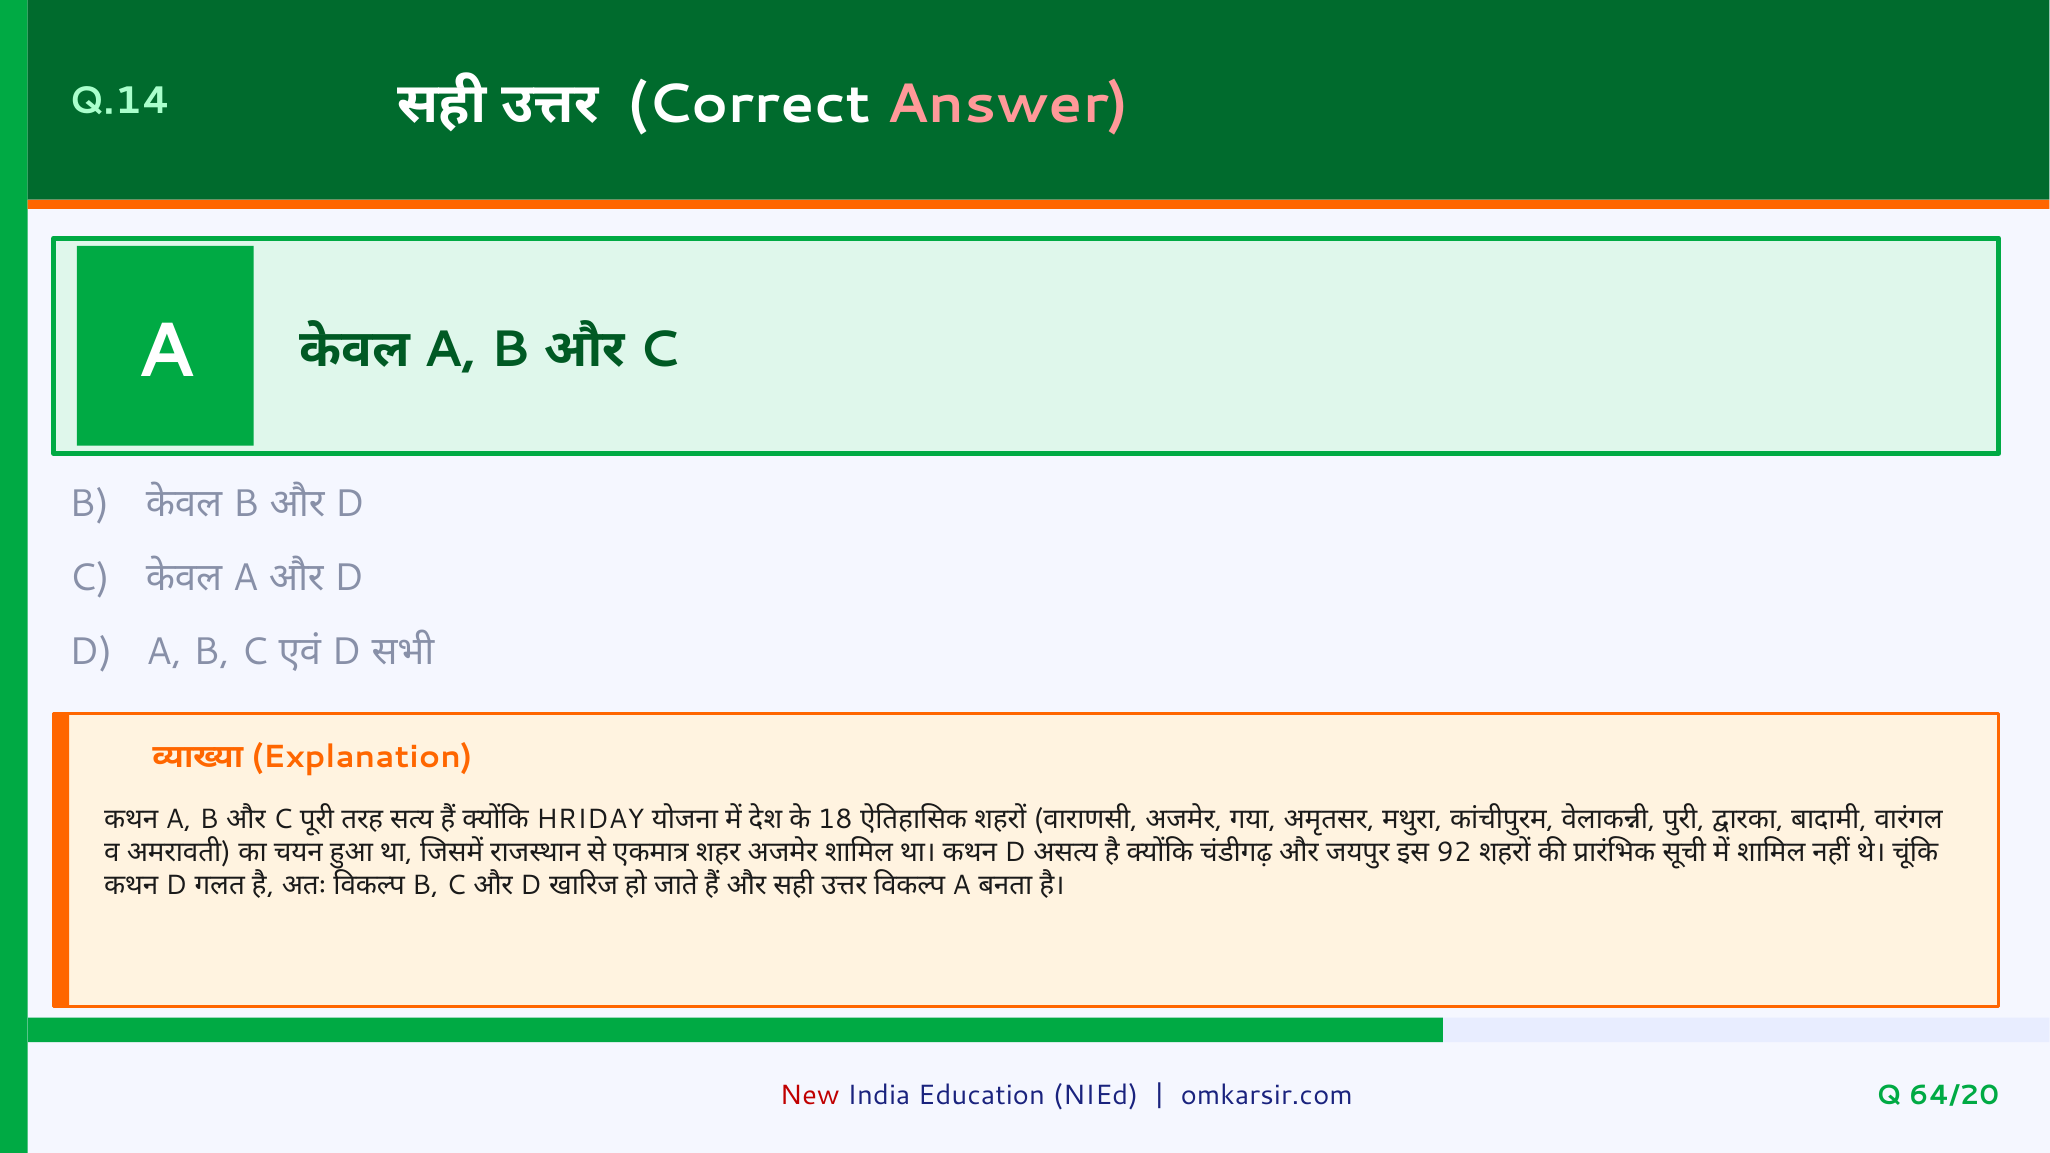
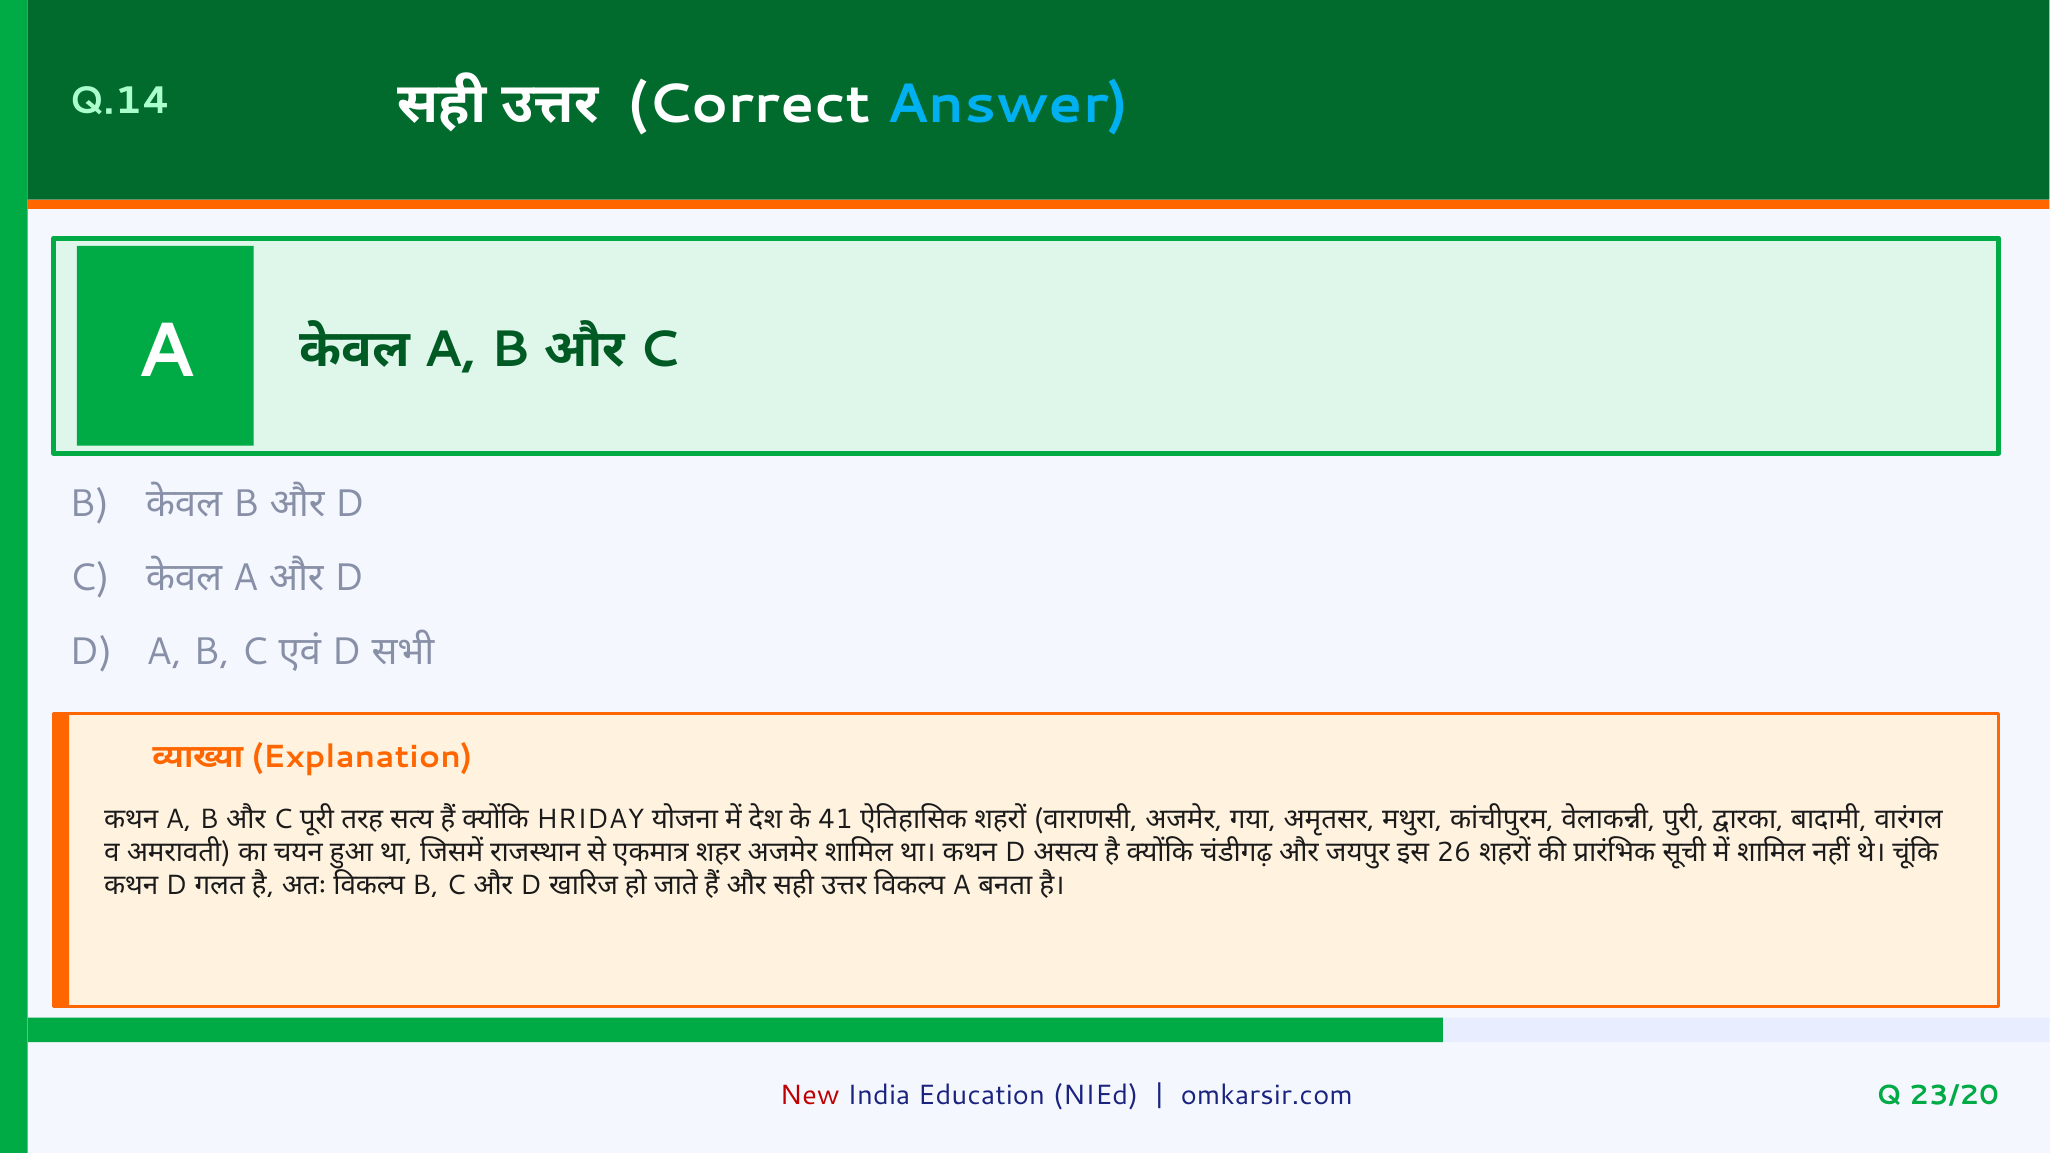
Answer colour: pink -> light blue
18: 18 -> 41
92: 92 -> 26
64/20: 64/20 -> 23/20
